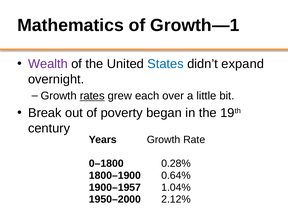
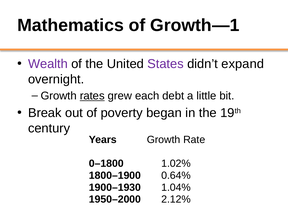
States colour: blue -> purple
over: over -> debt
0.28%: 0.28% -> 1.02%
1900–1957: 1900–1957 -> 1900–1930
